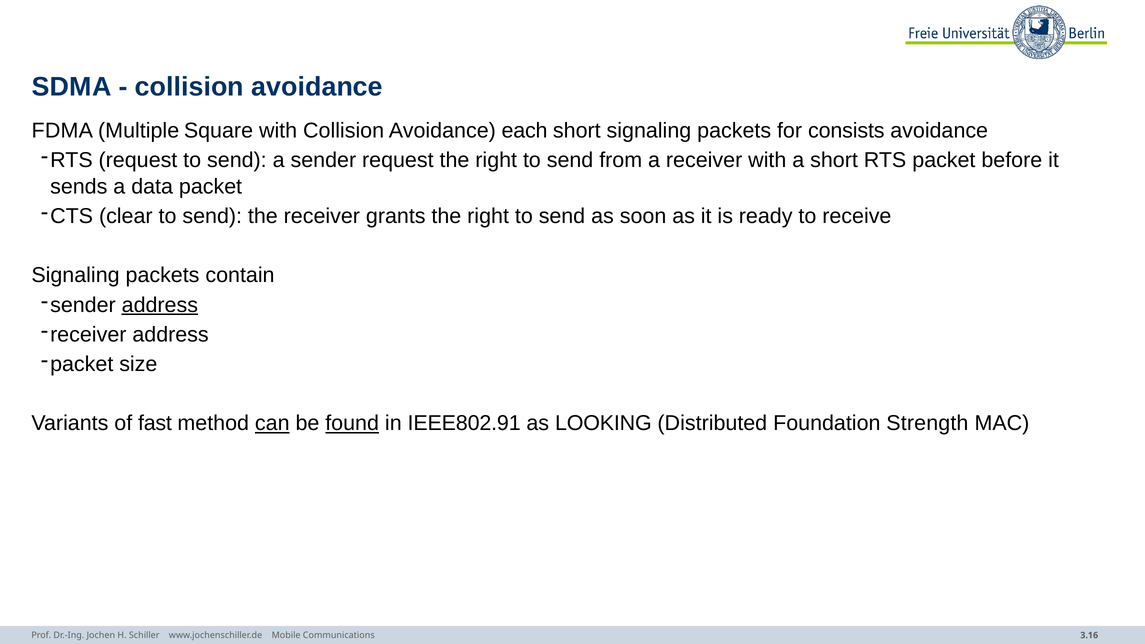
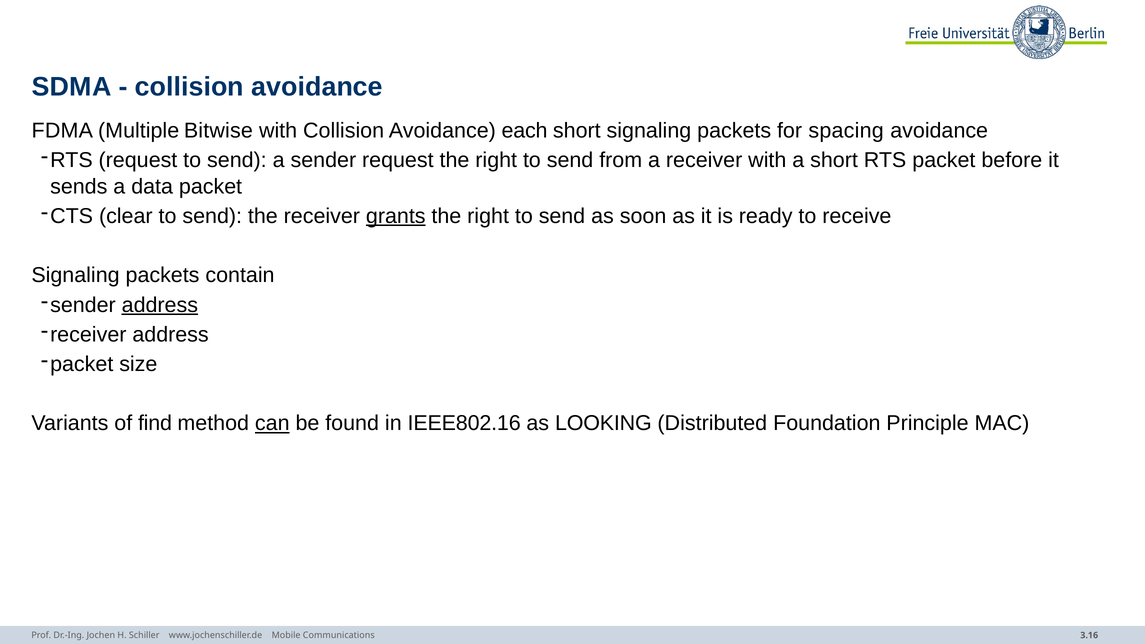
Square: Square -> Bitwise
consists: consists -> spacing
grants underline: none -> present
fast: fast -> find
found underline: present -> none
IEEE802.91: IEEE802.91 -> IEEE802.16
Strength: Strength -> Principle
